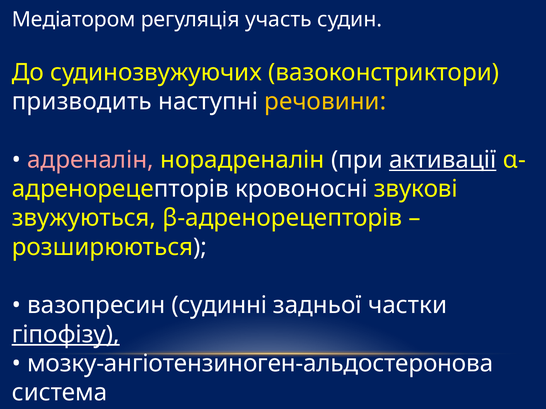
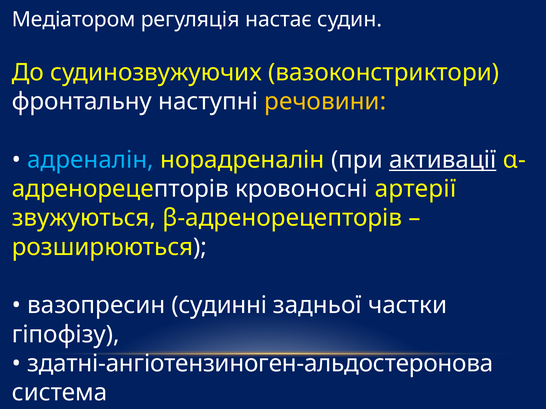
участь: участь -> настає
призводить: призводить -> фронтальну
адреналін colour: pink -> light blue
звукові: звукові -> артерії
гіпофізу underline: present -> none
мозку-ангіотензиноген-альдостеронова: мозку-ангіотензиноген-альдостеронова -> здатні-ангіотензиноген-альдостеронова
